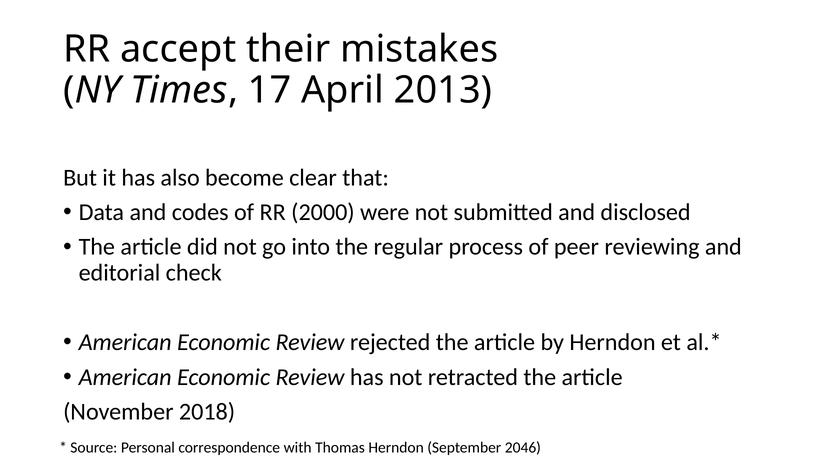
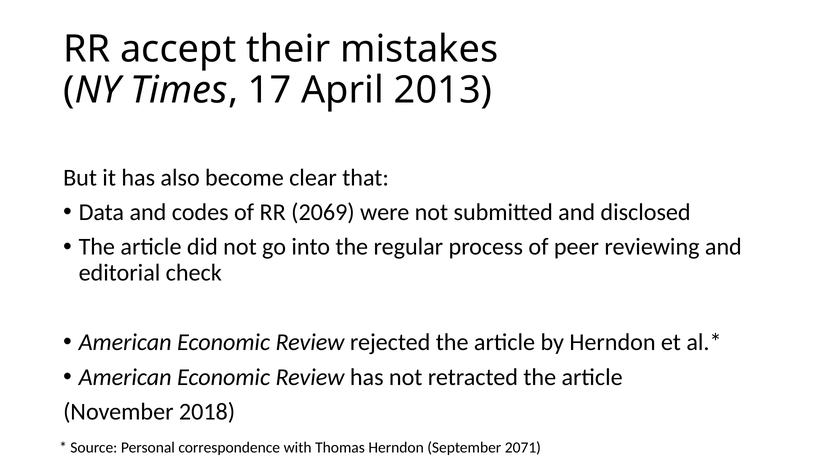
2000: 2000 -> 2069
2046: 2046 -> 2071
